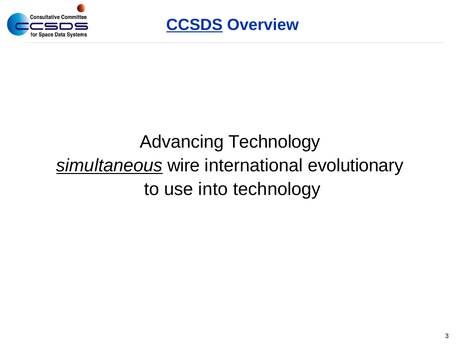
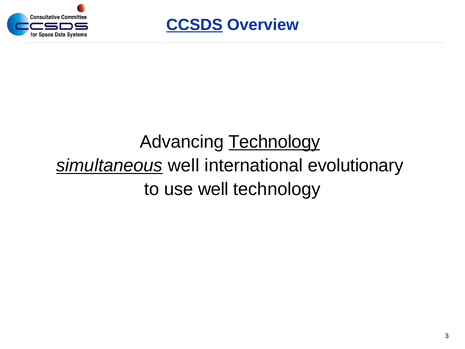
Technology at (274, 142) underline: none -> present
simultaneous wire: wire -> well
use into: into -> well
